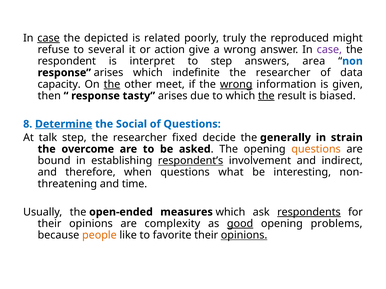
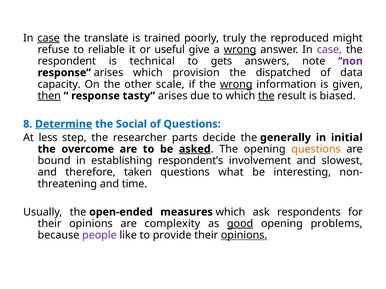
depicted: depicted -> translate
related: related -> trained
several: several -> reliable
action: action -> useful
wrong at (240, 50) underline: none -> present
interpret: interpret -> technical
to step: step -> gets
area: area -> note
non colour: blue -> purple
indefinite: indefinite -> provision
researcher at (283, 73): researcher -> dispatched
the at (112, 84) underline: present -> none
meet: meet -> scale
then underline: none -> present
talk: talk -> less
fixed: fixed -> parts
strain: strain -> initial
asked underline: none -> present
respondent’s underline: present -> none
indirect: indirect -> slowest
when: when -> taken
respondents underline: present -> none
people colour: orange -> purple
favorite: favorite -> provide
